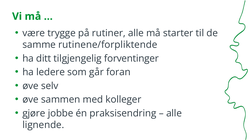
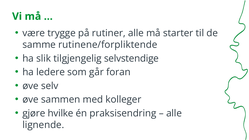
ditt: ditt -> slik
forventinger: forventinger -> selvstendige
jobbe: jobbe -> hvilke
